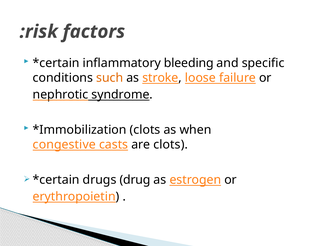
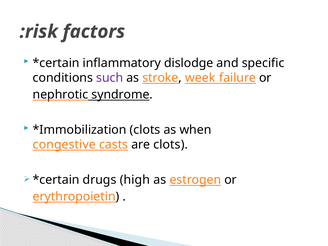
bleeding: bleeding -> dislodge
such colour: orange -> purple
loose: loose -> week
drug: drug -> high
